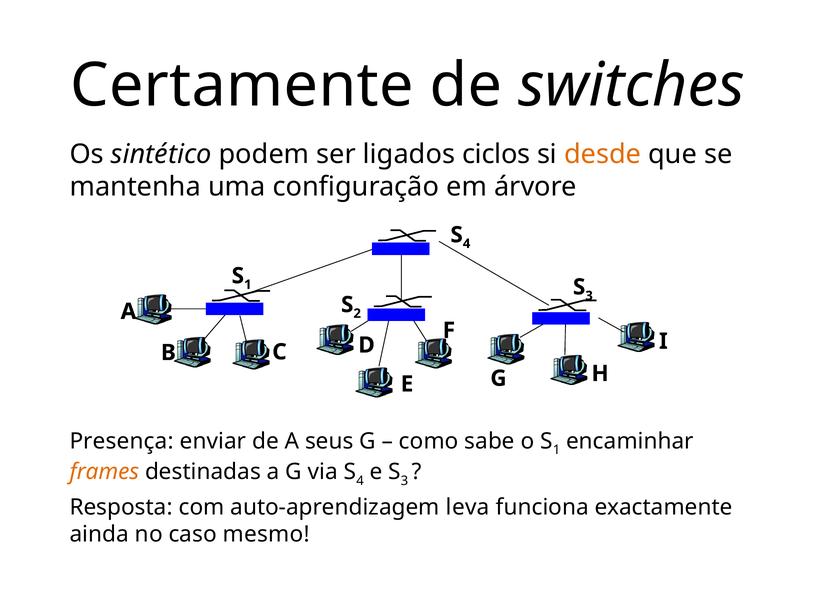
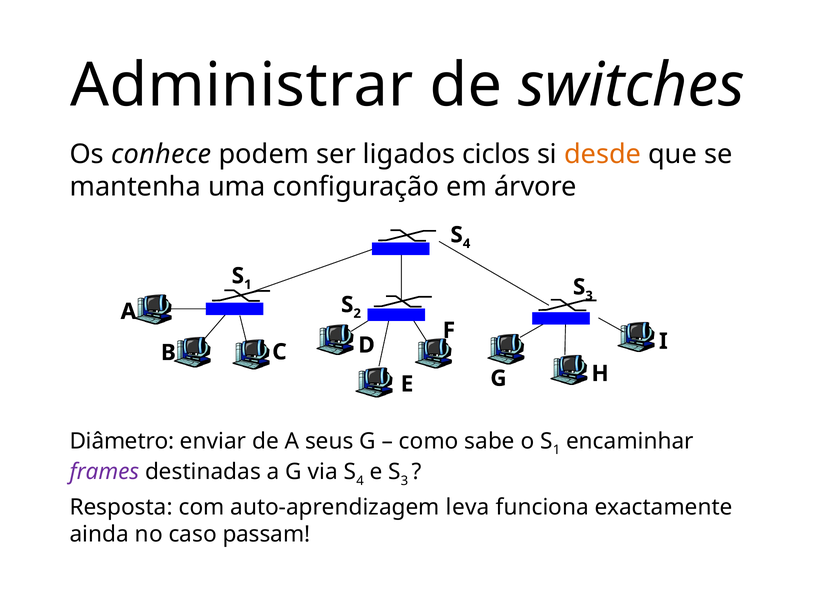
Certamente: Certamente -> Administrar
sintético: sintético -> conhece
Presença: Presença -> Diâmetro
frames colour: orange -> purple
mesmo: mesmo -> passam
